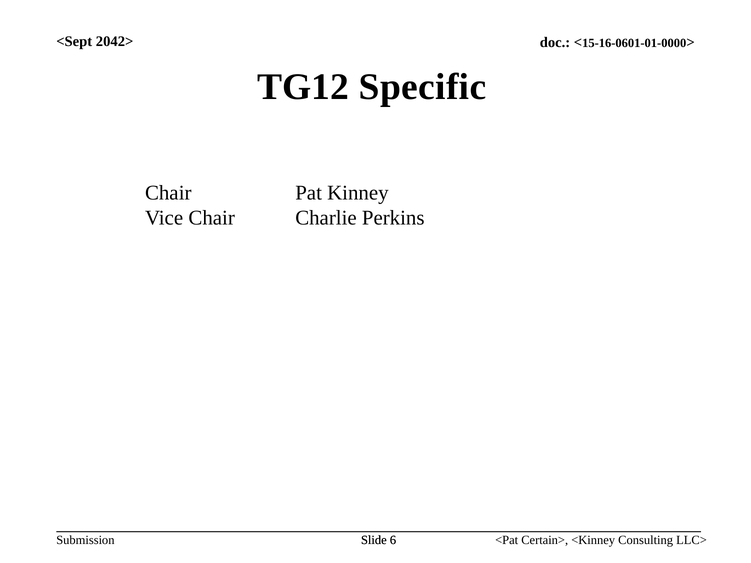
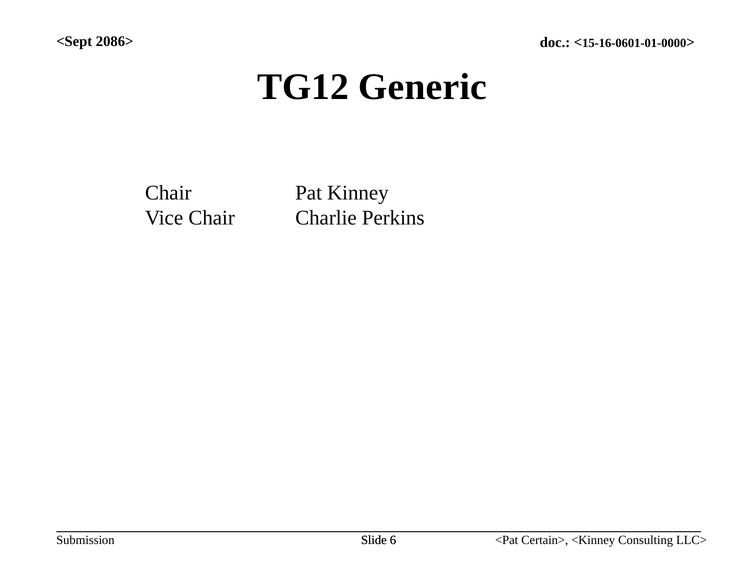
2042>: 2042> -> 2086>
Specific: Specific -> Generic
